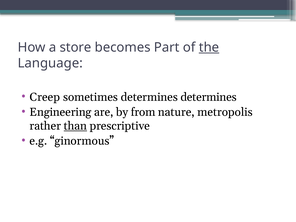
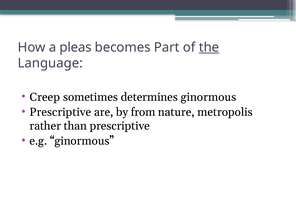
store: store -> pleas
determines determines: determines -> ginormous
Engineering at (61, 112): Engineering -> Prescriptive
than underline: present -> none
